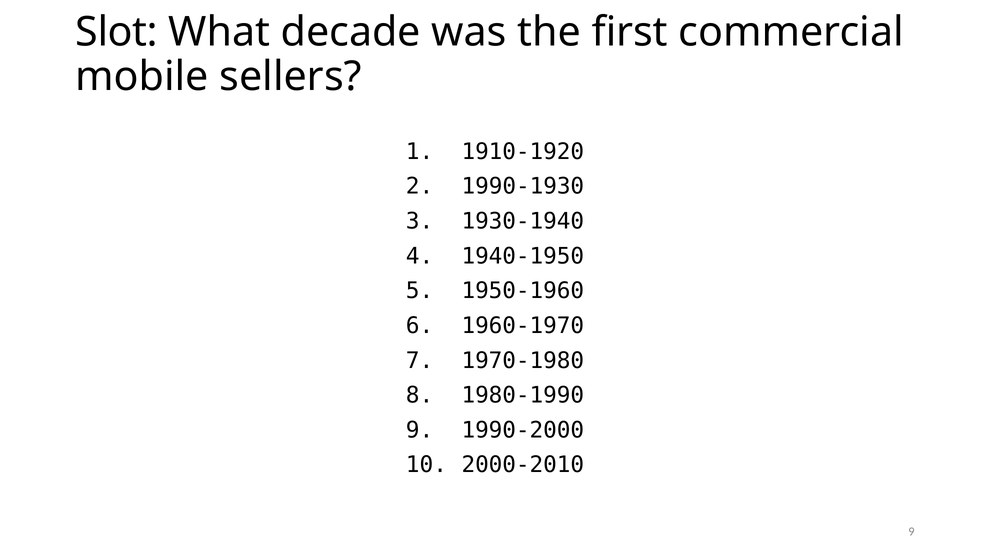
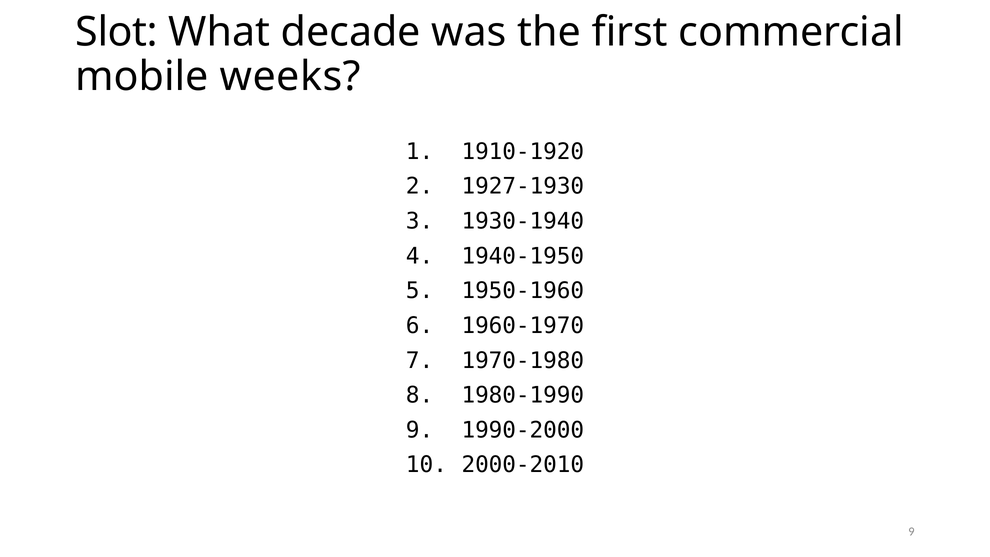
sellers: sellers -> weeks
1990-1930: 1990-1930 -> 1927-1930
